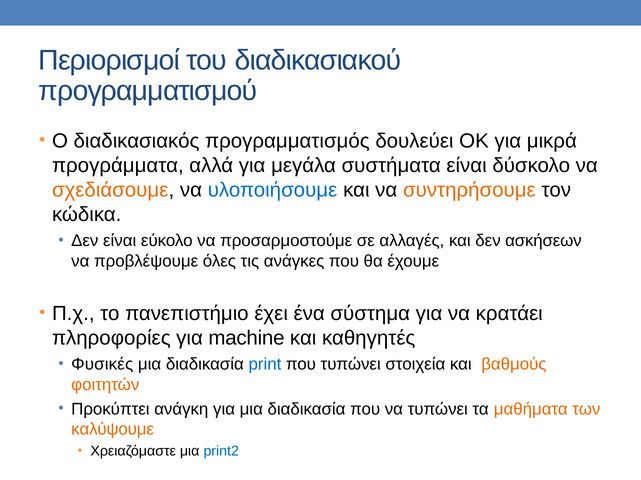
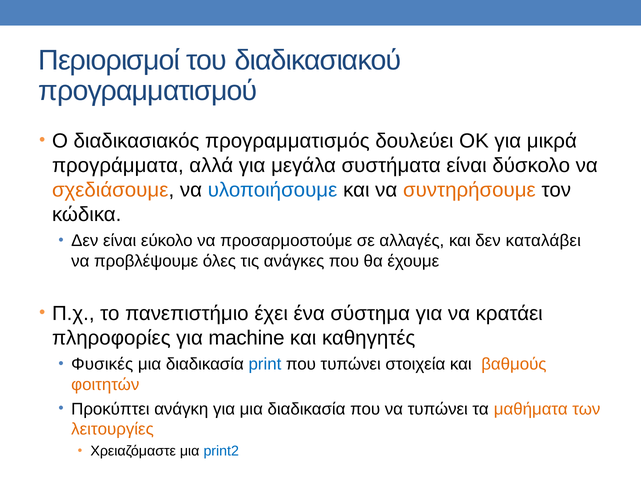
ασκήσεων: ασκήσεων -> καταλάβει
καλύψουμε: καλύψουμε -> λειτουργίες
